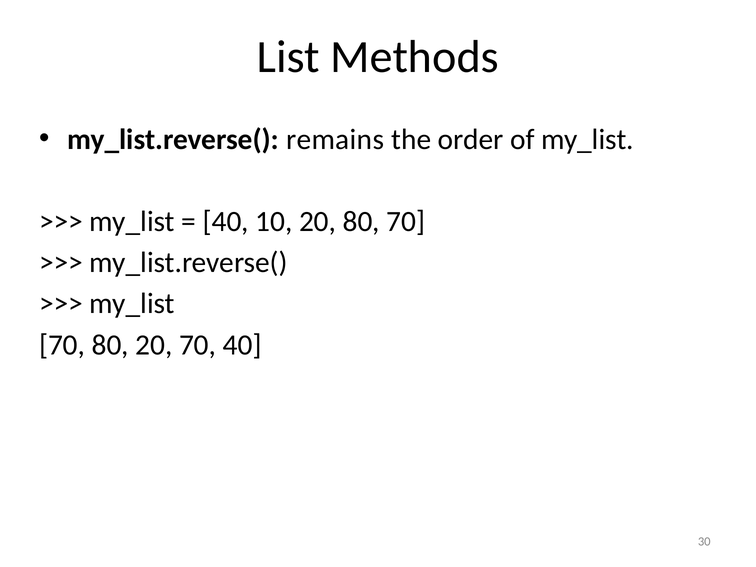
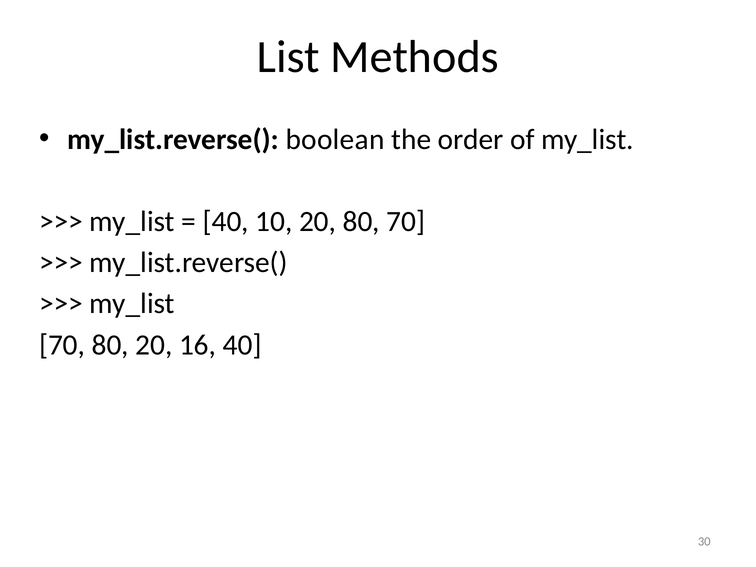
remains: remains -> boolean
20 70: 70 -> 16
